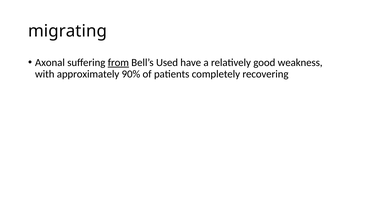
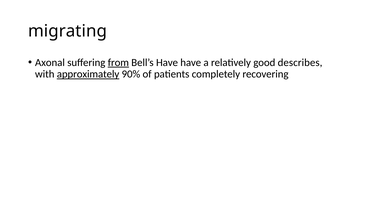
Bell’s Used: Used -> Have
weakness: weakness -> describes
approximately underline: none -> present
